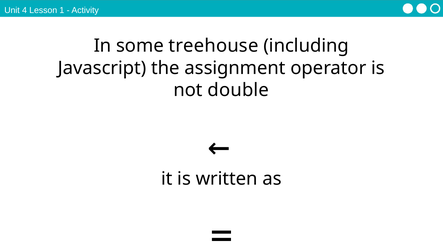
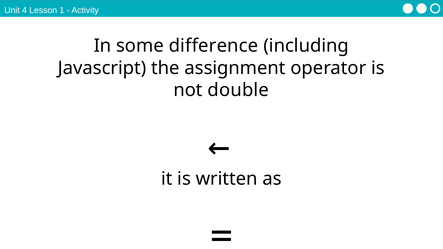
treehouse: treehouse -> difference
